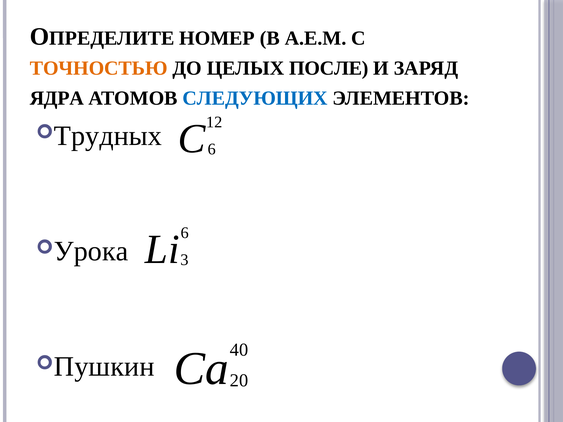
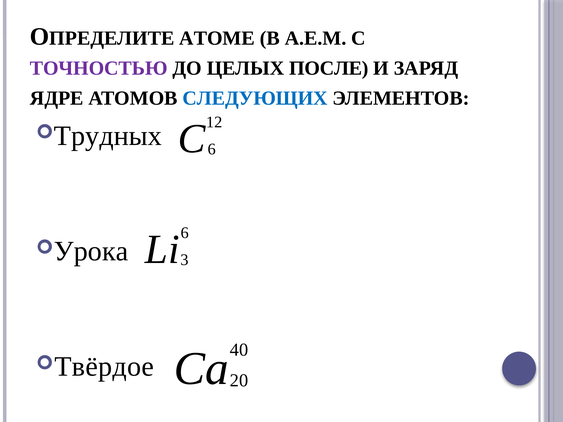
НОМЕР: НОМЕР -> АТОМЕ
ТОЧНОСТЬЮ colour: orange -> purple
ЯДРА: ЯДРА -> ЯДРЕ
Пушкин: Пушкин -> Твёрдое
